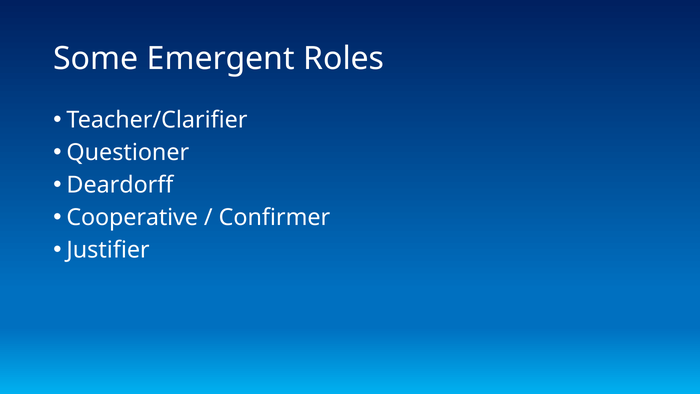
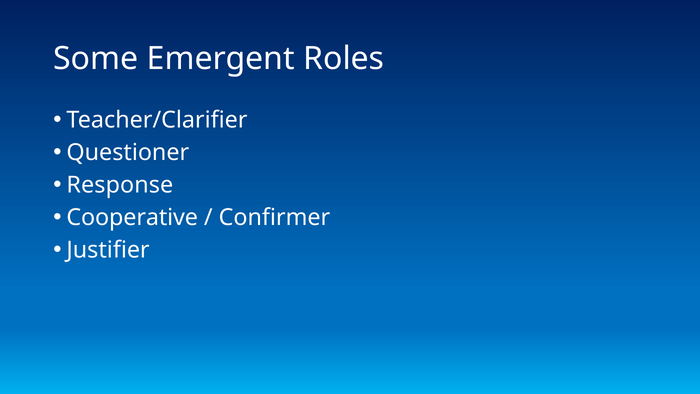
Deardorff: Deardorff -> Response
